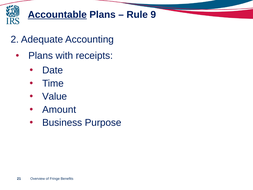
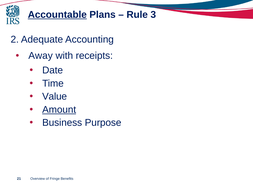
9: 9 -> 3
Plans at (41, 56): Plans -> Away
Amount underline: none -> present
